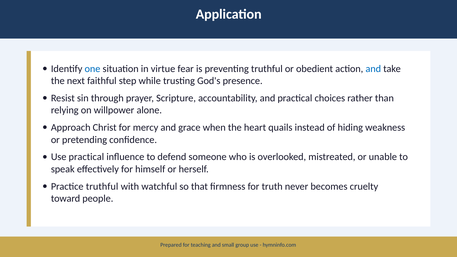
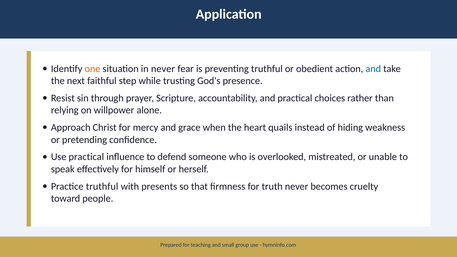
one colour: blue -> orange
in virtue: virtue -> never
watchful: watchful -> presents
